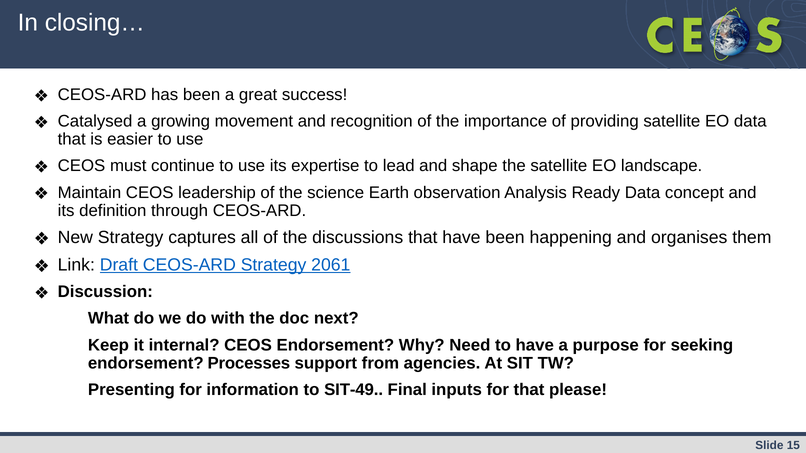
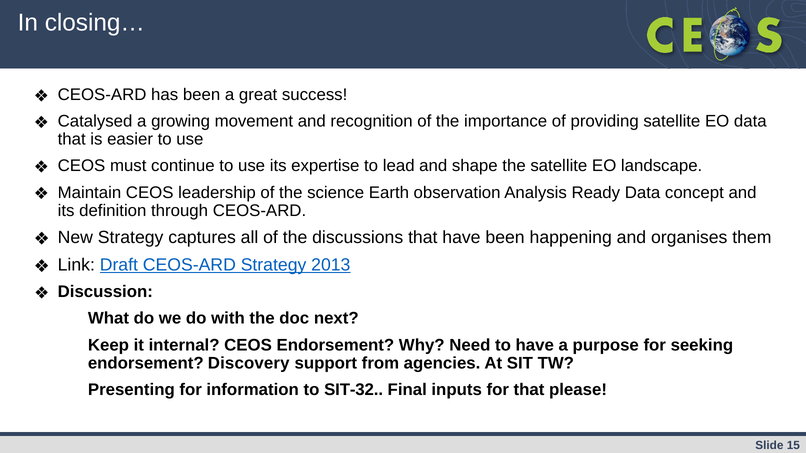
2061: 2061 -> 2013
Processes: Processes -> Discovery
SIT-49: SIT-49 -> SIT-32
